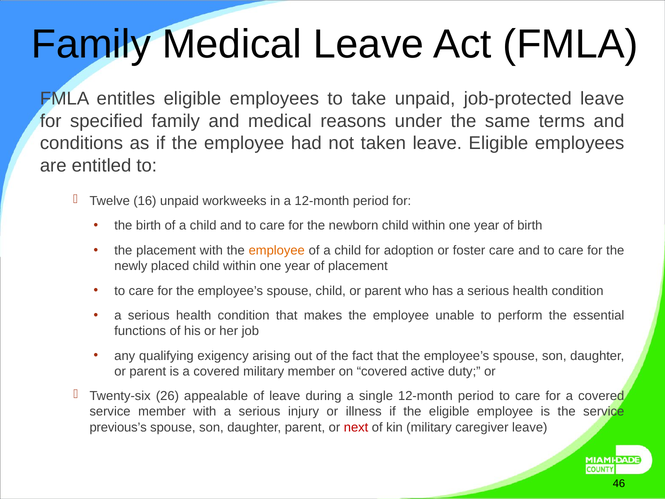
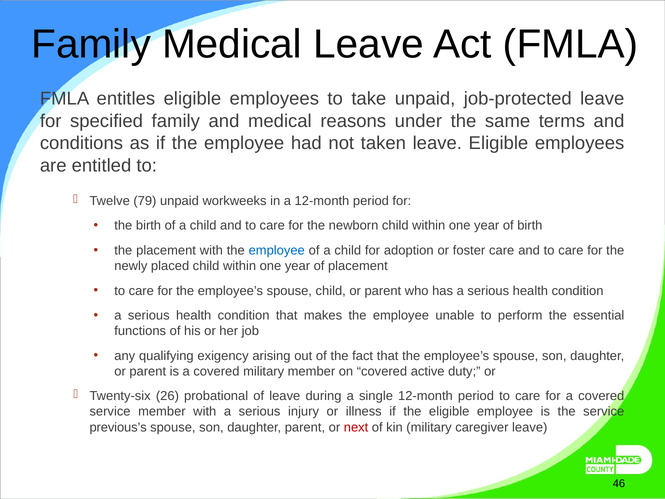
16: 16 -> 79
employee at (277, 250) colour: orange -> blue
appealable: appealable -> probational
